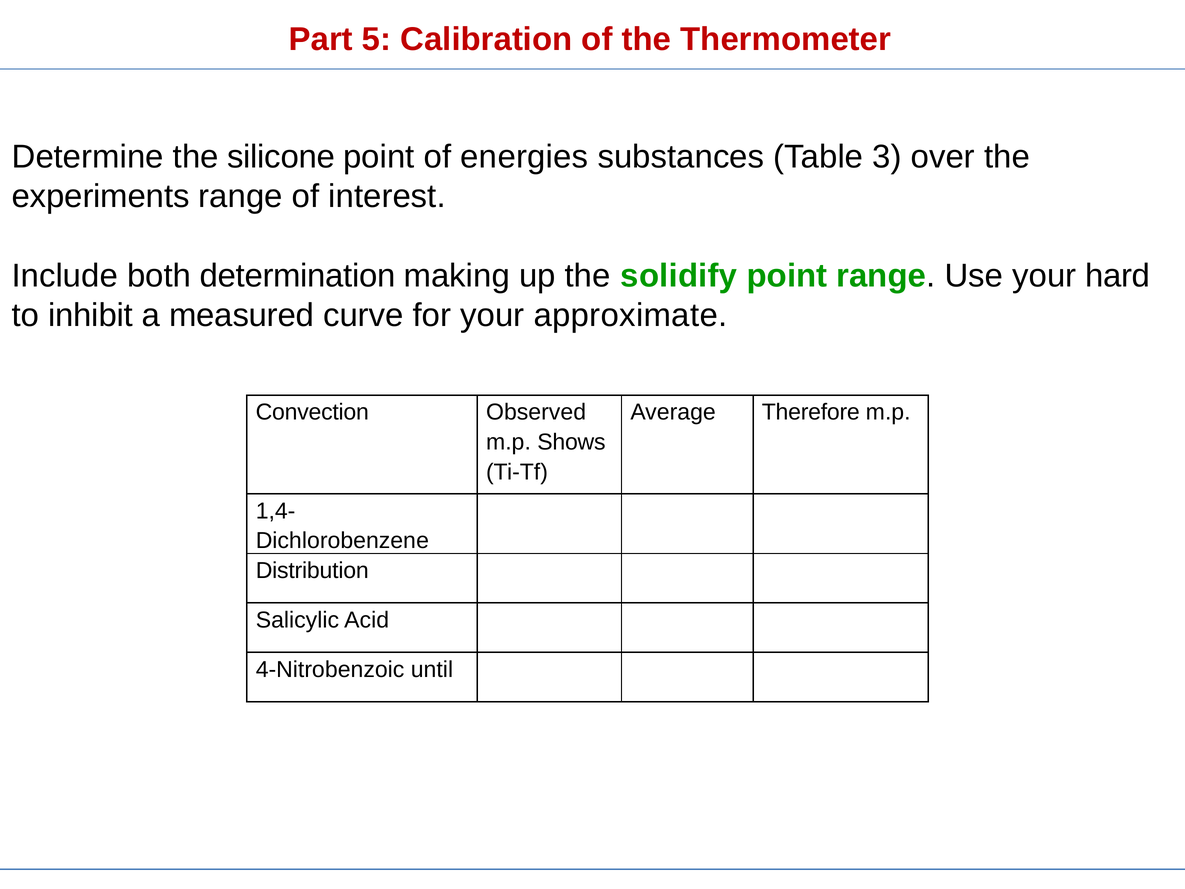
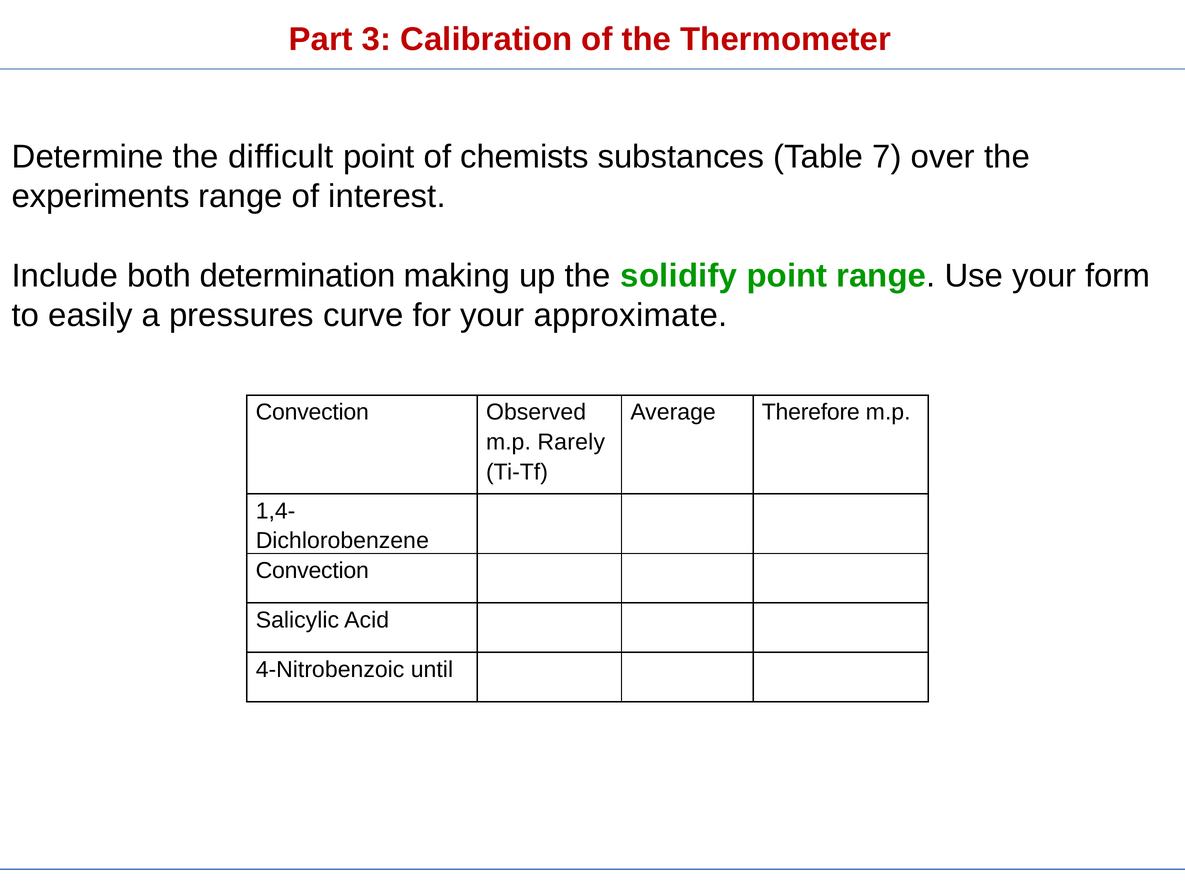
5: 5 -> 3
silicone: silicone -> difficult
energies: energies -> chemists
3: 3 -> 7
hard: hard -> form
inhibit: inhibit -> easily
measured: measured -> pressures
Shows: Shows -> Rarely
Distribution at (312, 571): Distribution -> Convection
